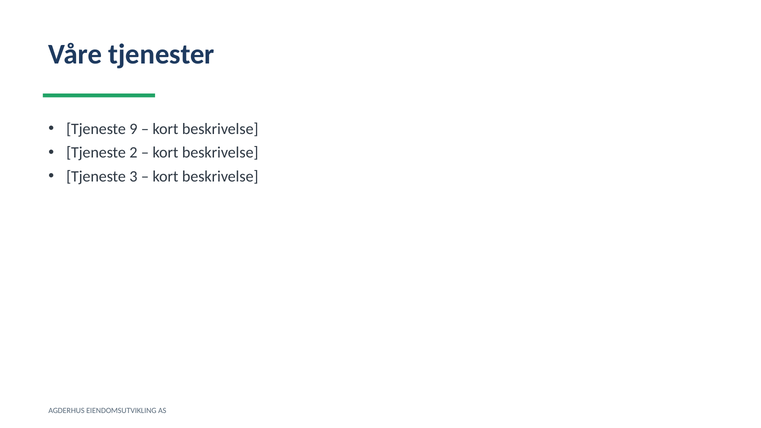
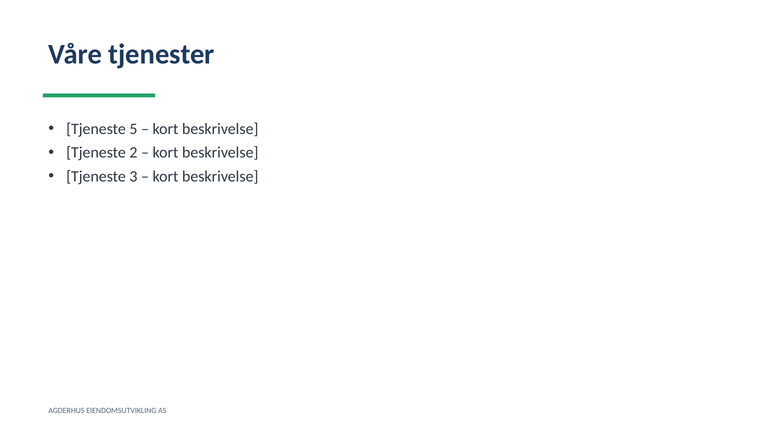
9: 9 -> 5
